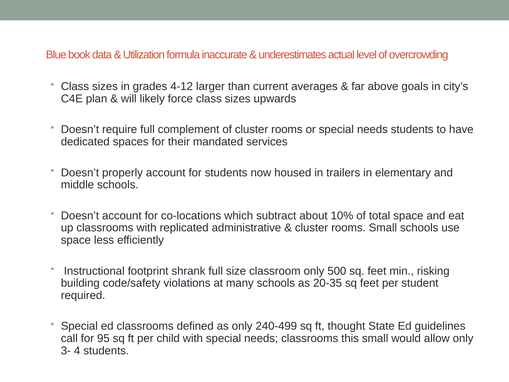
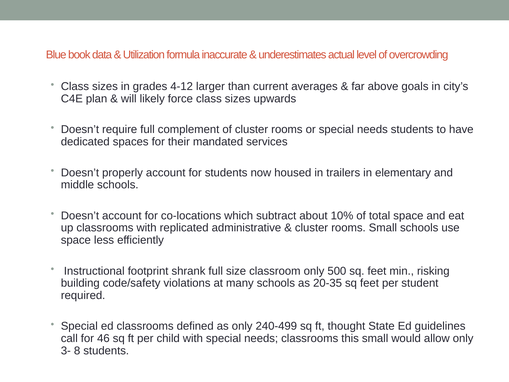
95: 95 -> 46
4: 4 -> 8
